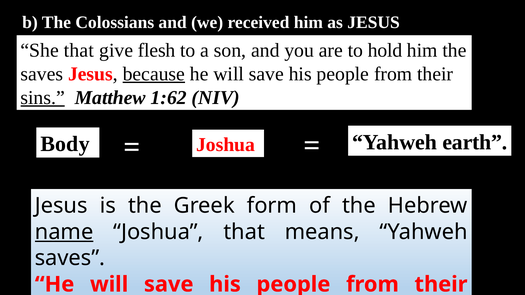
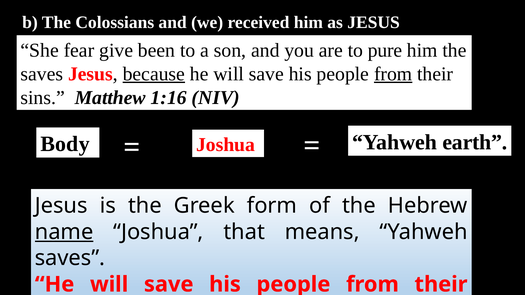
She that: that -> fear
flesh: flesh -> been
hold: hold -> pure
from at (393, 74) underline: none -> present
sins at (43, 98) underline: present -> none
1:62: 1:62 -> 1:16
